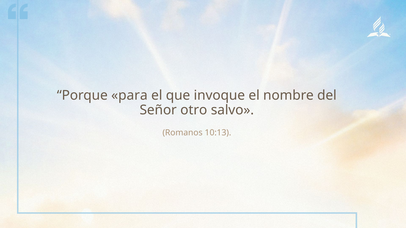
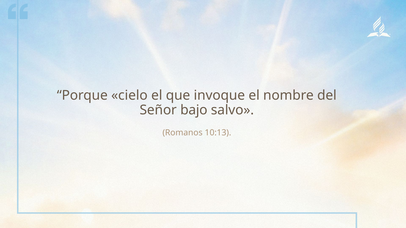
para: para -> cielo
otro: otro -> bajo
